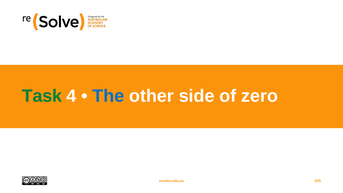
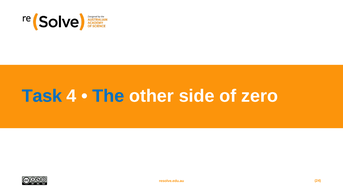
Task colour: green -> blue
